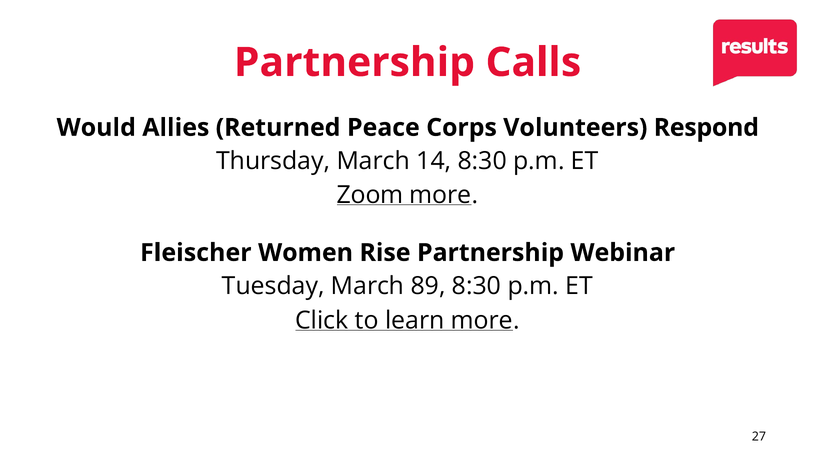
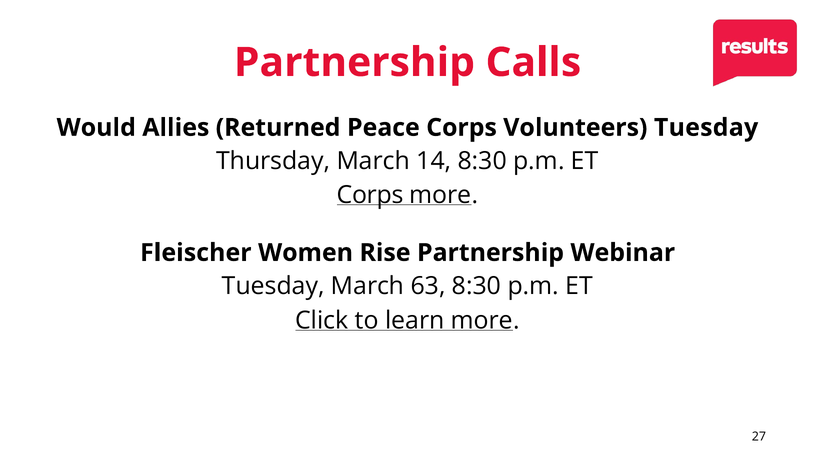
Volunteers Respond: Respond -> Tuesday
Zoom at (370, 195): Zoom -> Corps
89: 89 -> 63
